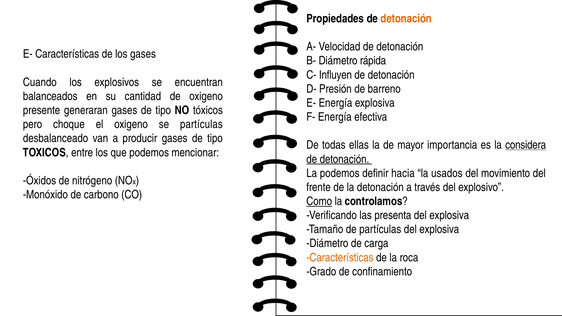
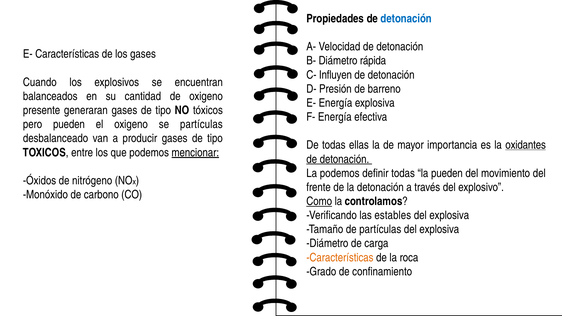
detonación at (406, 19) colour: orange -> blue
pero choque: choque -> pueden
considera: considera -> oxidantes
mencionar underline: none -> present
definir hacia: hacia -> todas
la usados: usados -> pueden
presenta: presenta -> estables
